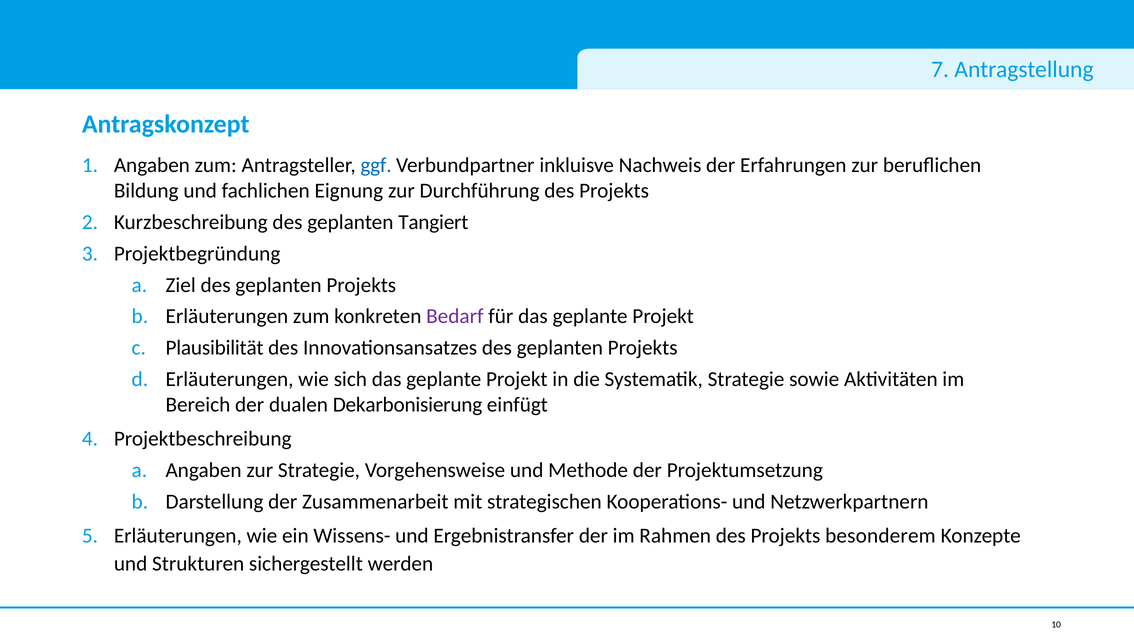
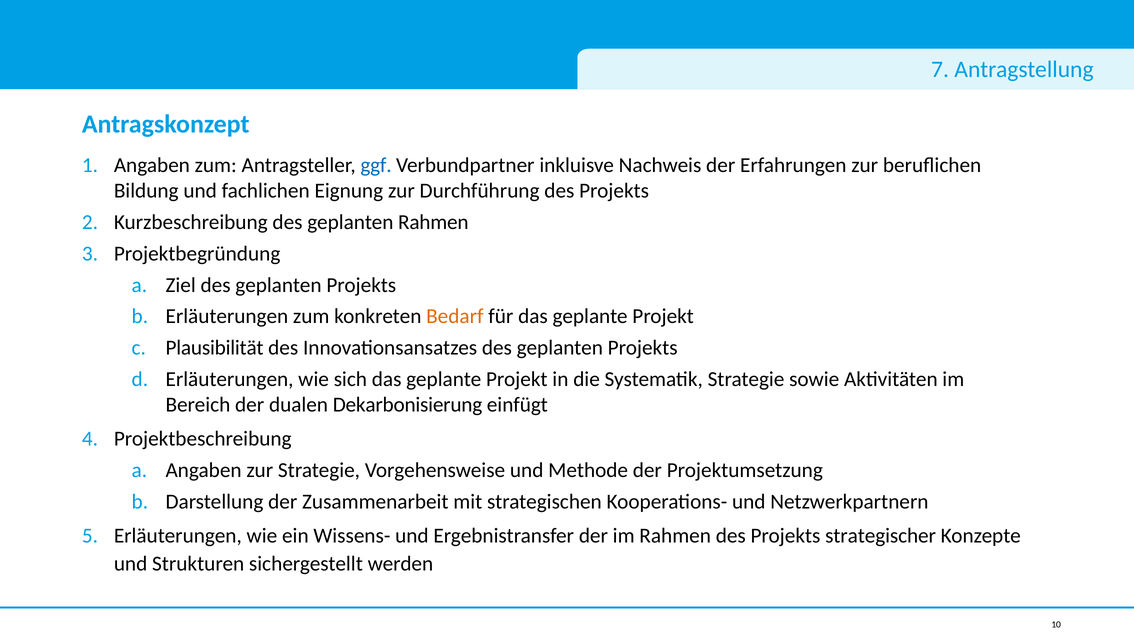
geplanten Tangiert: Tangiert -> Rahmen
Bedarf colour: purple -> orange
besonderem: besonderem -> strategischer
